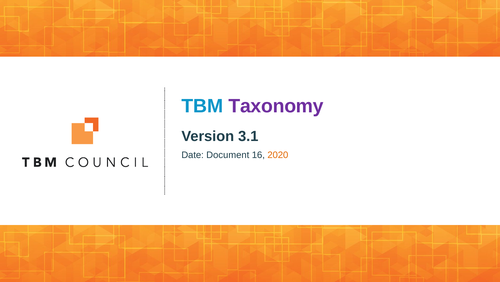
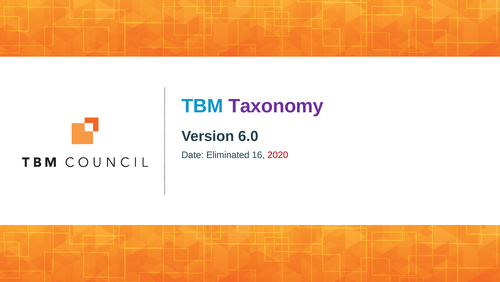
3.1: 3.1 -> 6.0
Document: Document -> Eliminated
2020 colour: orange -> red
